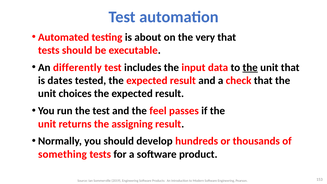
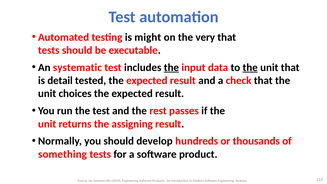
about: about -> might
differently: differently -> systematic
the at (171, 67) underline: none -> present
dates: dates -> detail
feel: feel -> rest
